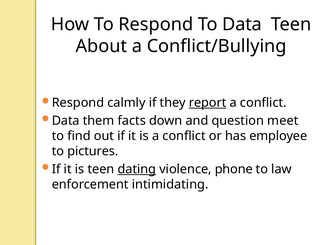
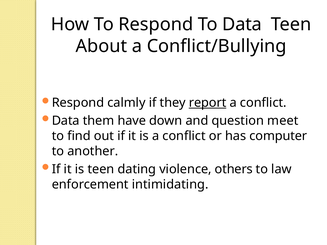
facts: facts -> have
employee: employee -> computer
pictures: pictures -> another
dating underline: present -> none
phone: phone -> others
